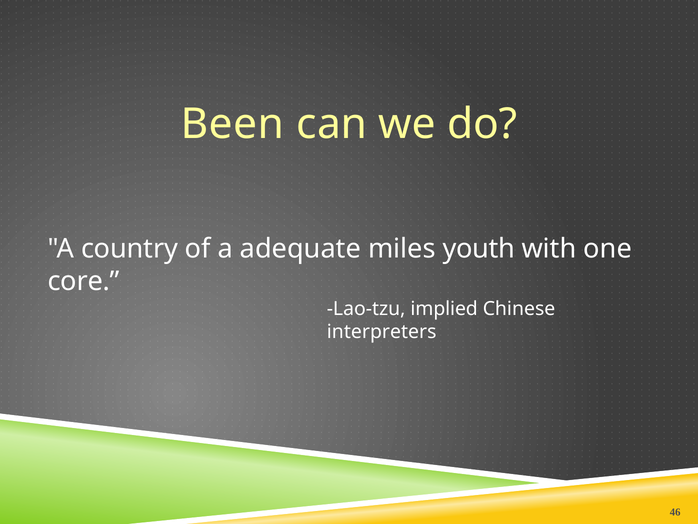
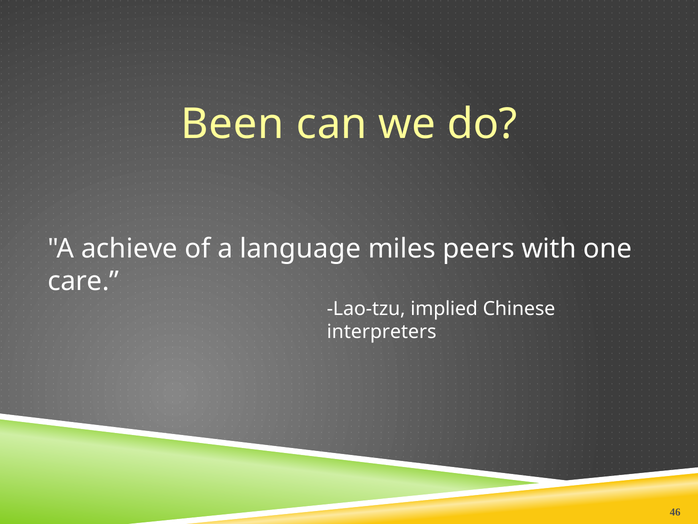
country: country -> achieve
adequate: adequate -> language
youth: youth -> peers
core: core -> care
